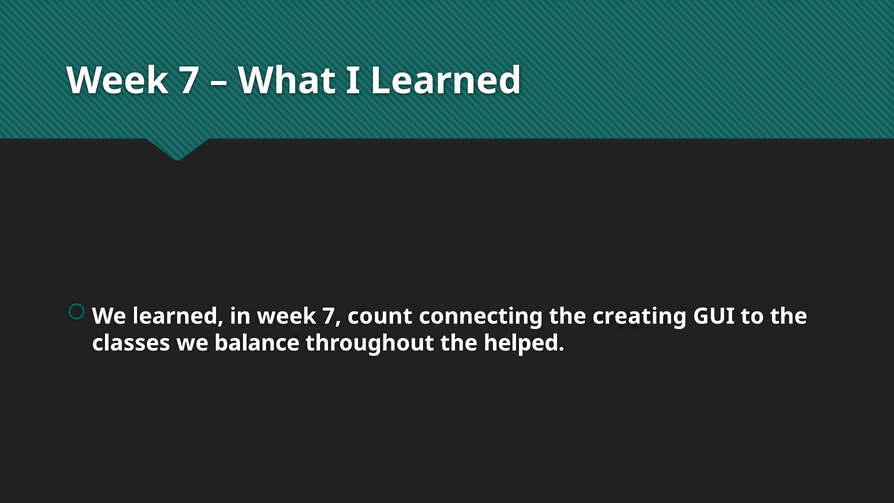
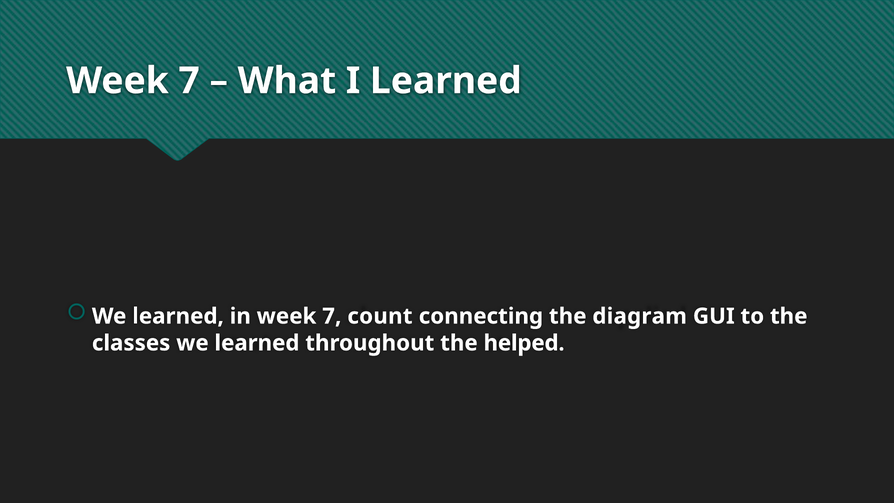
creating: creating -> diagram
classes we balance: balance -> learned
